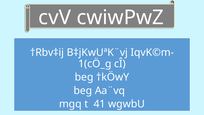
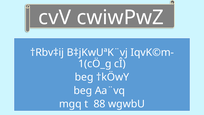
41: 41 -> 88
